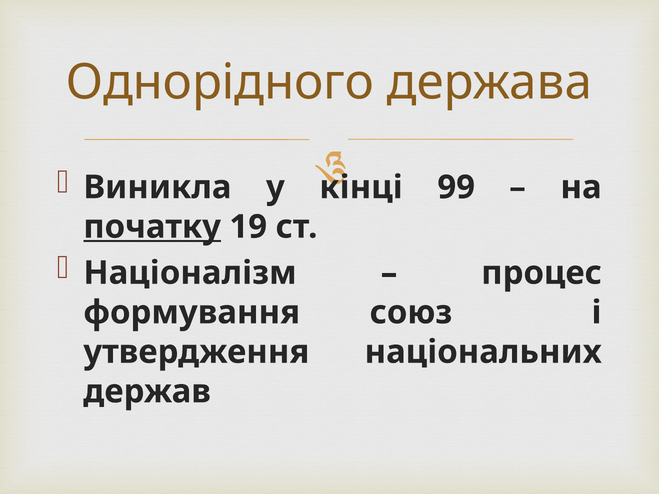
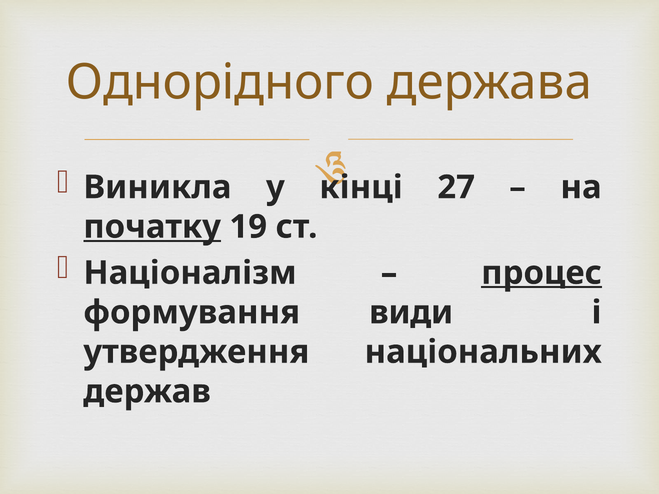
99: 99 -> 27
процес underline: none -> present
союз: союз -> види
